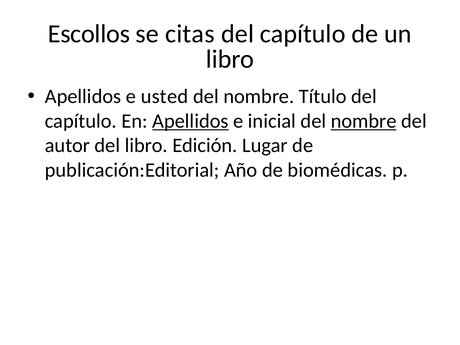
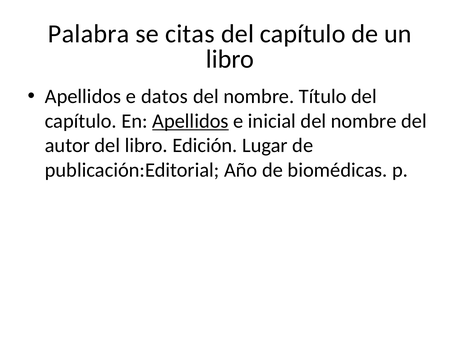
Escollos: Escollos -> Palabra
usted: usted -> datos
nombre at (364, 121) underline: present -> none
